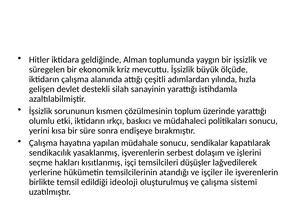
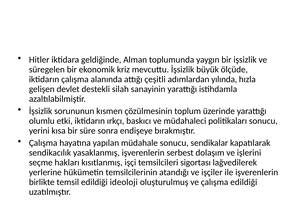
düşüşler: düşüşler -> sigortası
çalışma sistemi: sistemi -> edildiği
